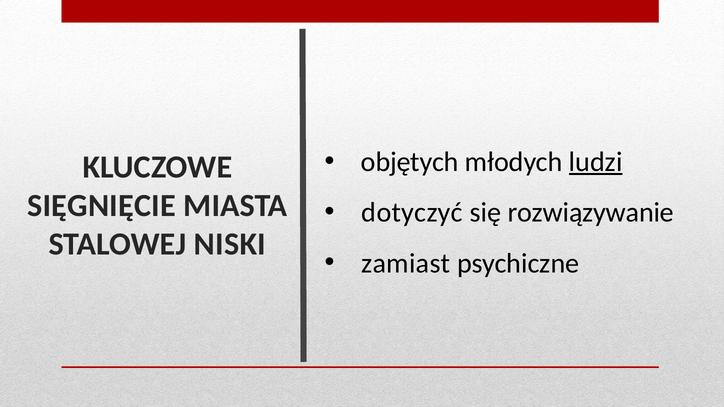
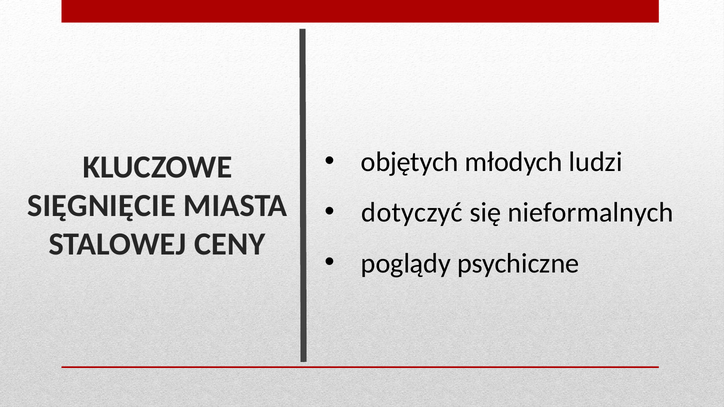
ludzi underline: present -> none
rozwiązywanie: rozwiązywanie -> nieformalnych
NISKI: NISKI -> CENY
zamiast: zamiast -> poglądy
